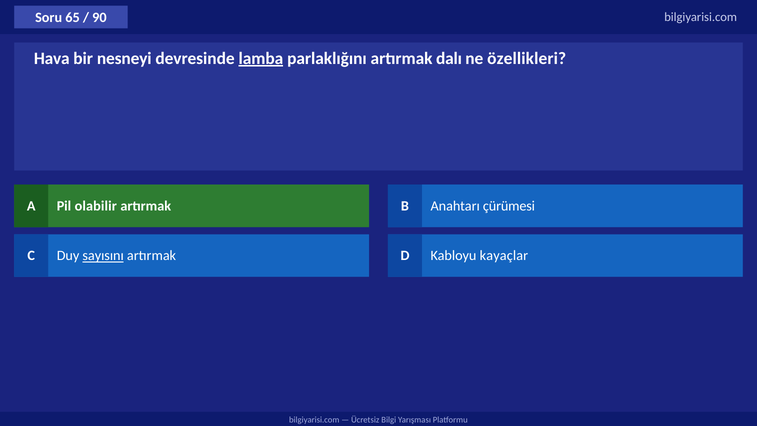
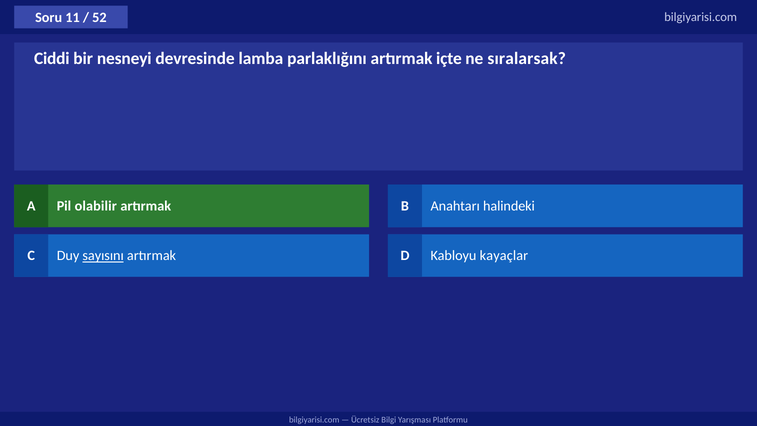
65: 65 -> 11
90: 90 -> 52
Hava: Hava -> Ciddi
lamba underline: present -> none
dalı: dalı -> içte
özellikleri: özellikleri -> sıralarsak
çürümesi: çürümesi -> halindeki
